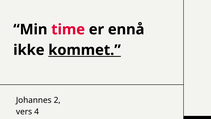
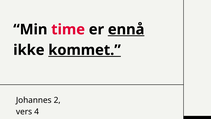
ennå underline: none -> present
